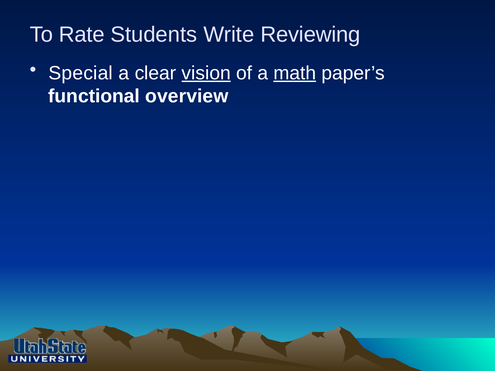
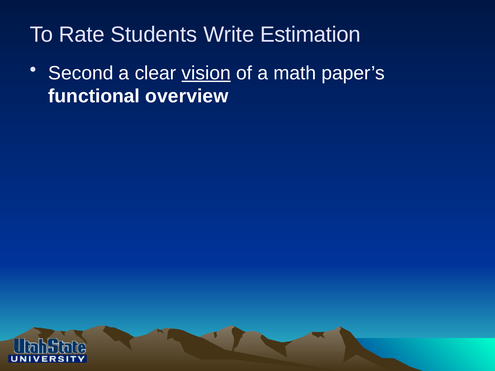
Reviewing: Reviewing -> Estimation
Special: Special -> Second
math underline: present -> none
